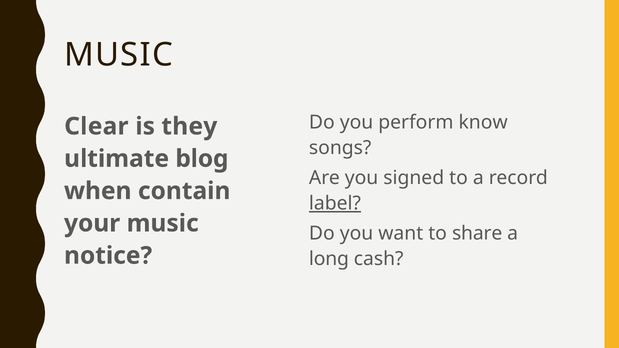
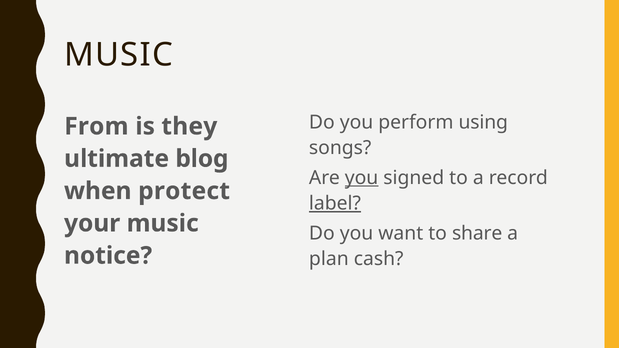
know: know -> using
Clear: Clear -> From
you at (362, 178) underline: none -> present
contain: contain -> protect
long: long -> plan
